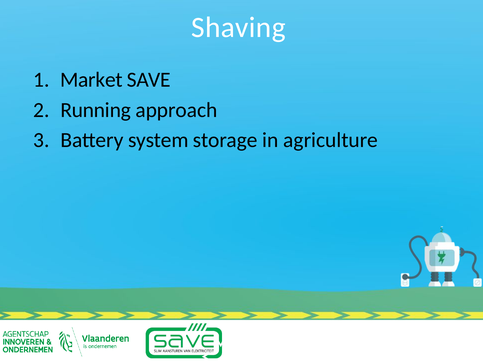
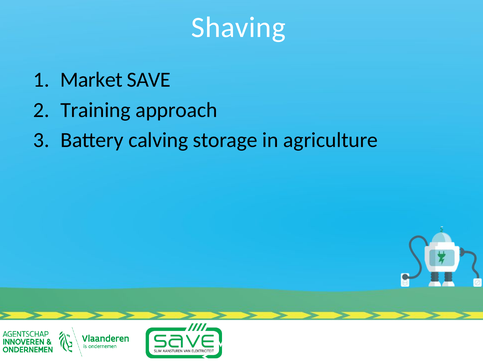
Running: Running -> Training
system: system -> calving
